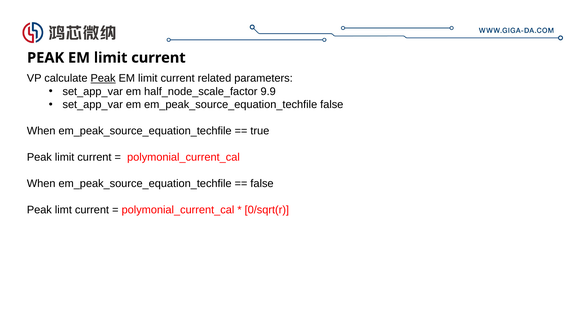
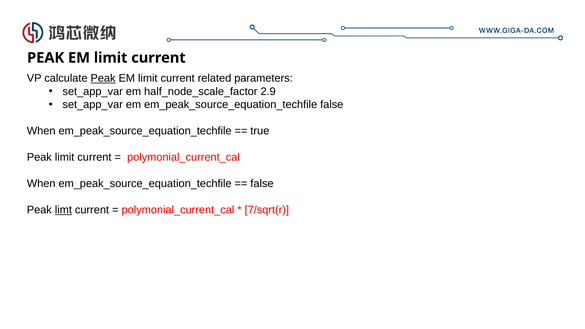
9.9: 9.9 -> 2.9
limt underline: none -> present
0/sqrt(r: 0/sqrt(r -> 7/sqrt(r
